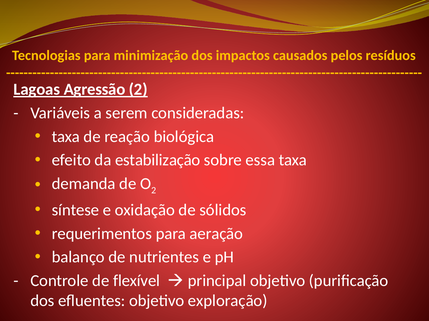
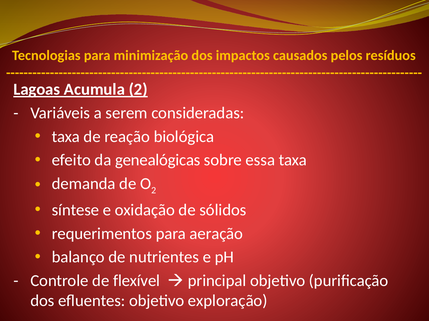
Agressão: Agressão -> Acumula
estabilização: estabilização -> genealógicas
